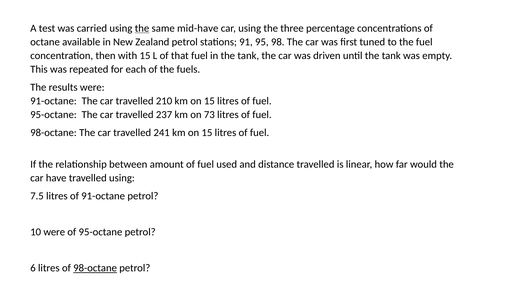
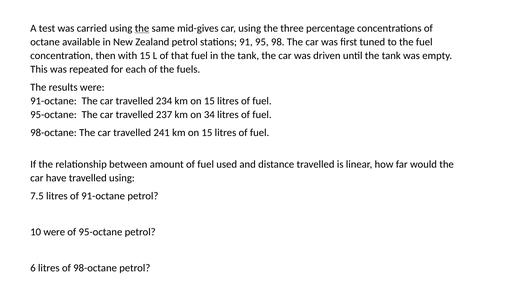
mid-have: mid-have -> mid-gives
210: 210 -> 234
73: 73 -> 34
98-octane at (95, 268) underline: present -> none
